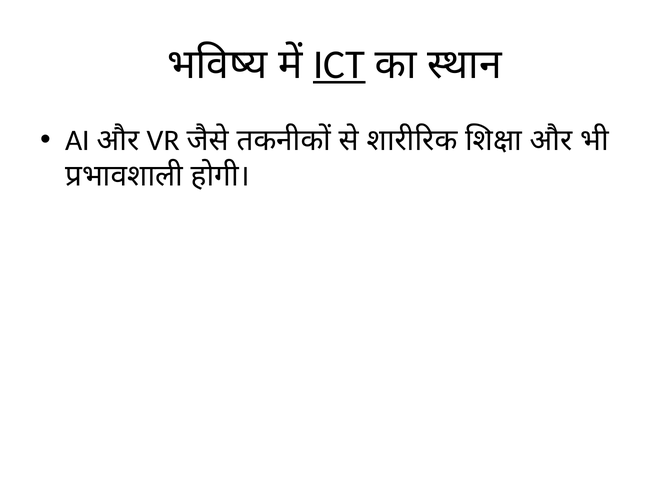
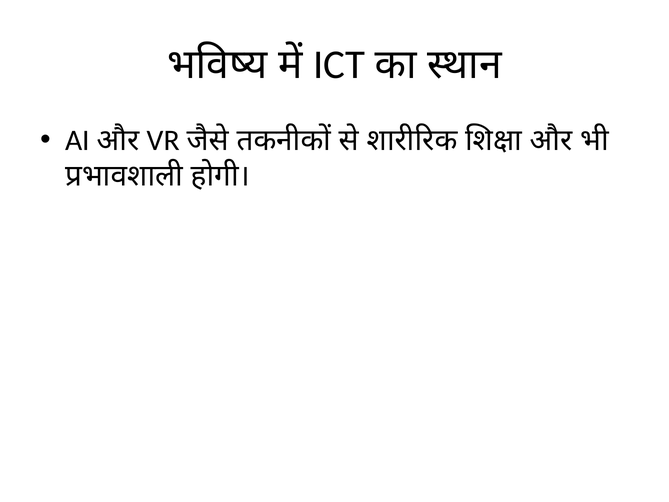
ICT underline: present -> none
